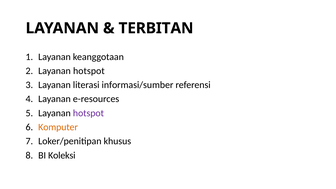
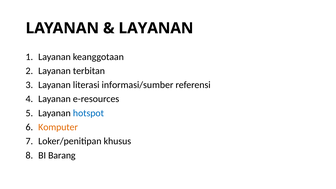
TERBITAN at (156, 28): TERBITAN -> LAYANAN
hotspot at (89, 71): hotspot -> terbitan
hotspot at (88, 113) colour: purple -> blue
Koleksi: Koleksi -> Barang
